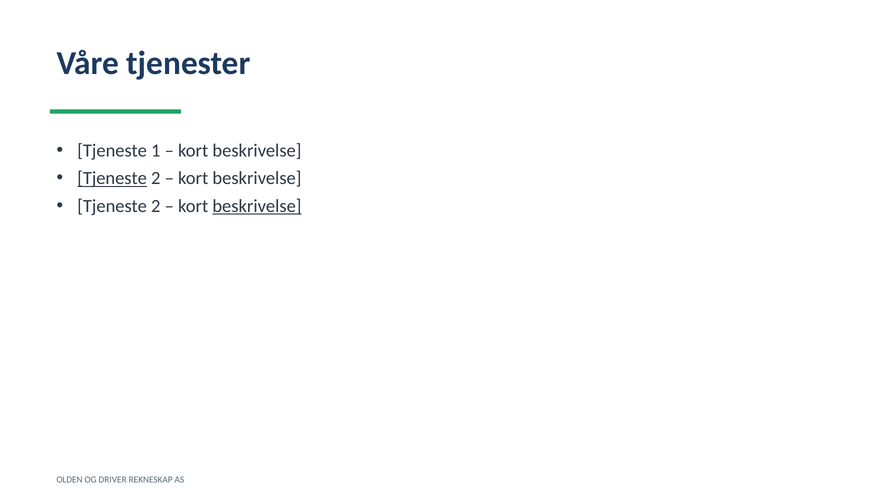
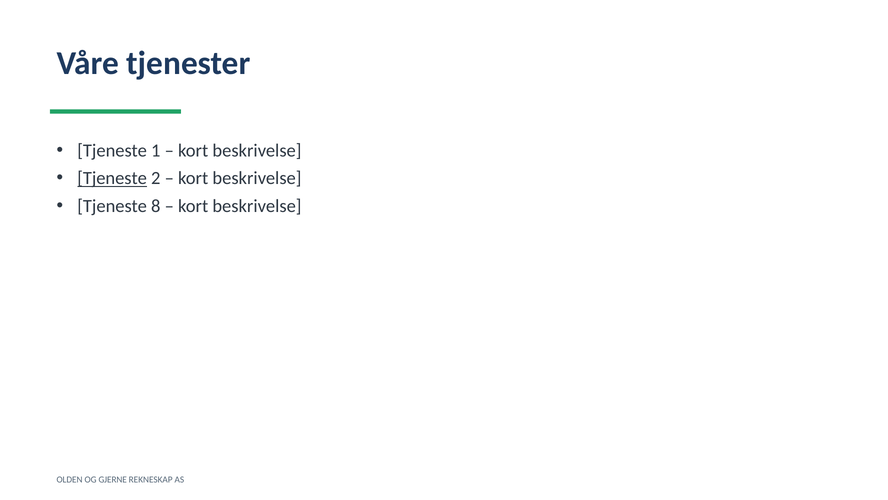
2 at (156, 206): 2 -> 8
beskrivelse at (257, 206) underline: present -> none
DRIVER: DRIVER -> GJERNE
